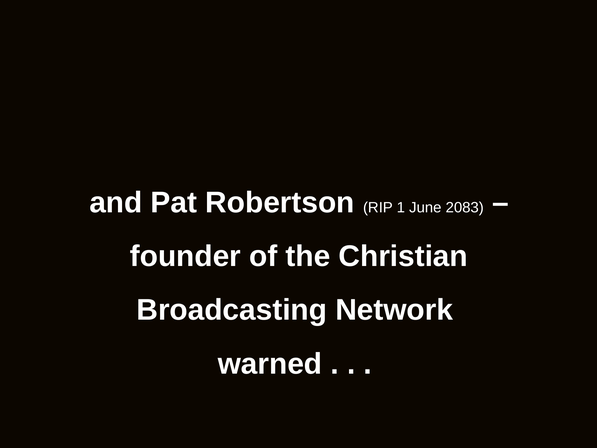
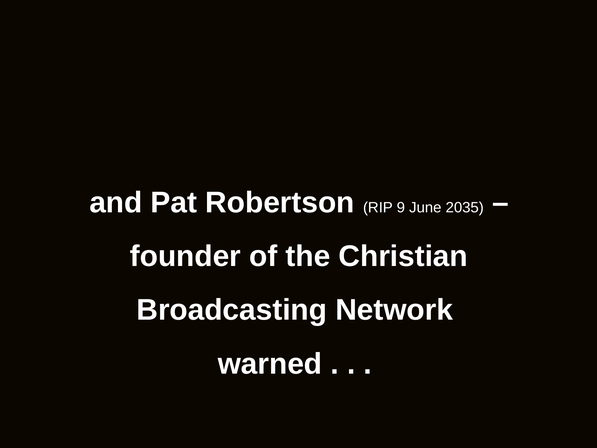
1: 1 -> 9
2083: 2083 -> 2035
